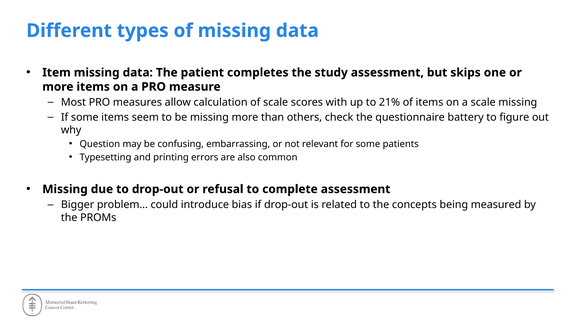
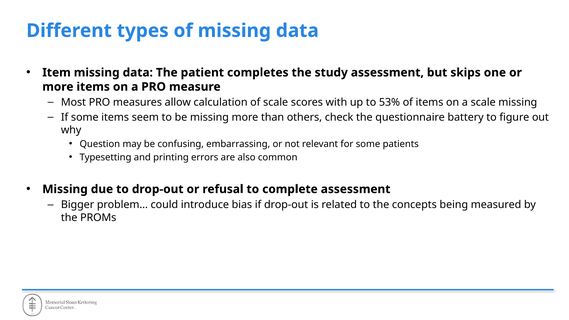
21%: 21% -> 53%
